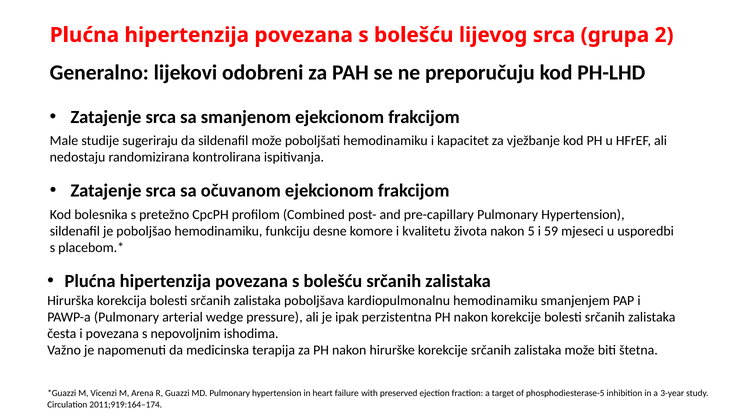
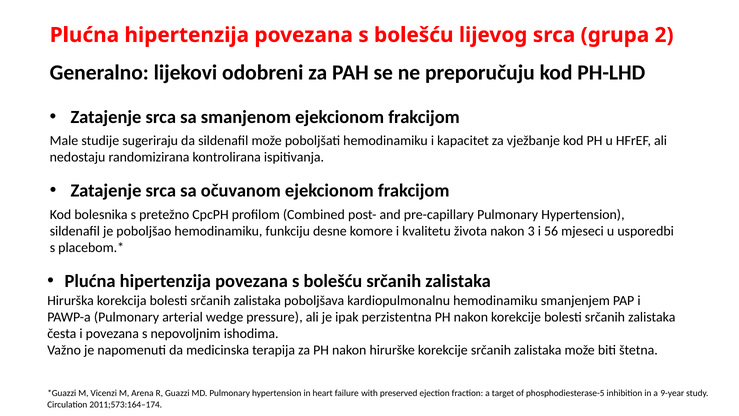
5: 5 -> 3
59: 59 -> 56
3-year: 3-year -> 9-year
2011;919:164–174: 2011;919:164–174 -> 2011;573:164–174
